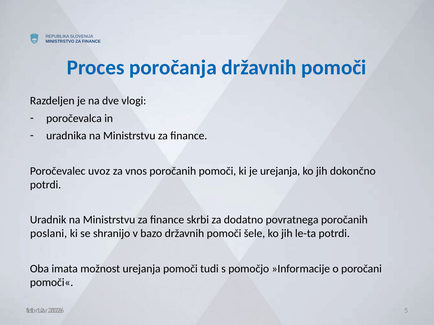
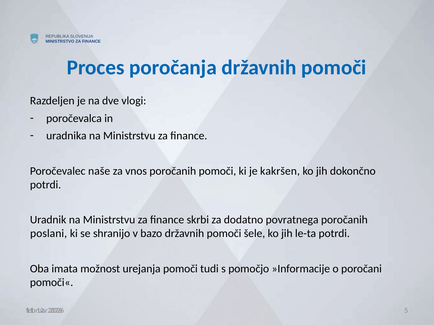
uvoz: uvoz -> naše
je urejanja: urejanja -> kakršen
